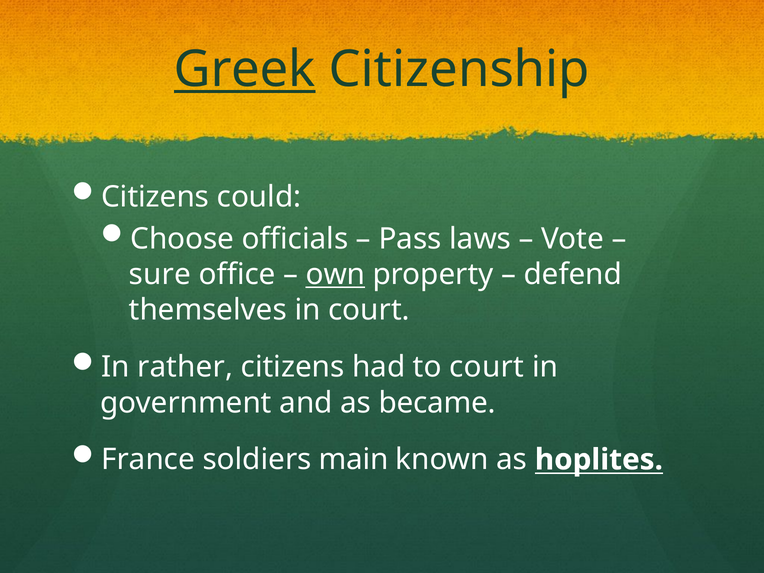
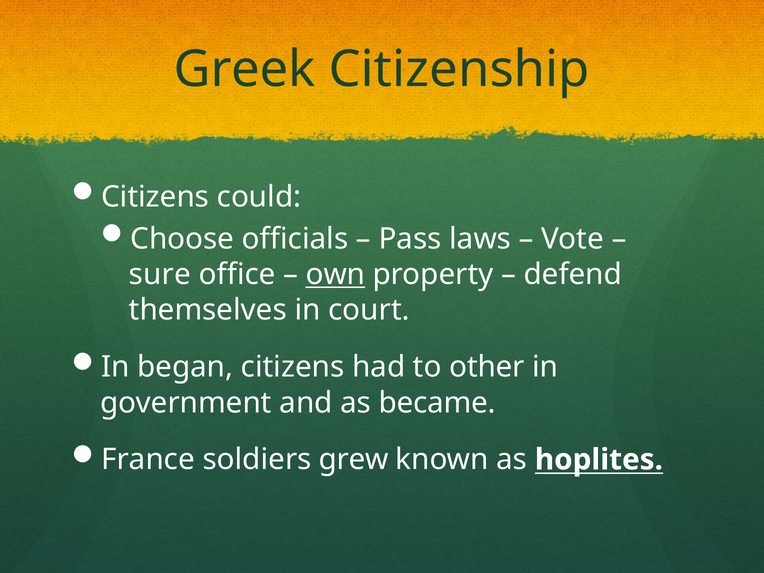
Greek underline: present -> none
rather: rather -> began
to court: court -> other
main: main -> grew
